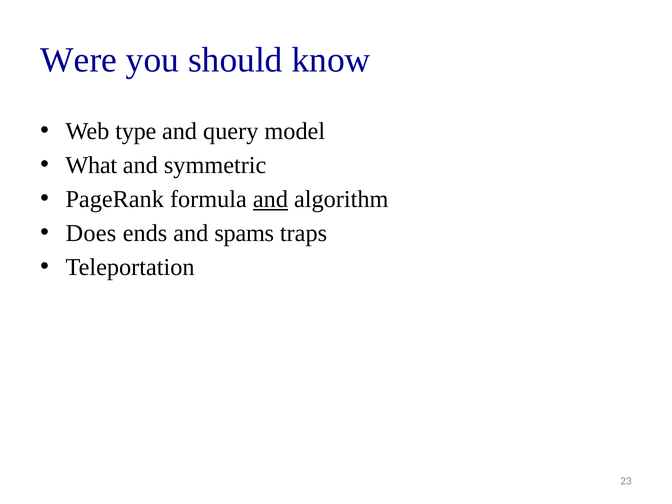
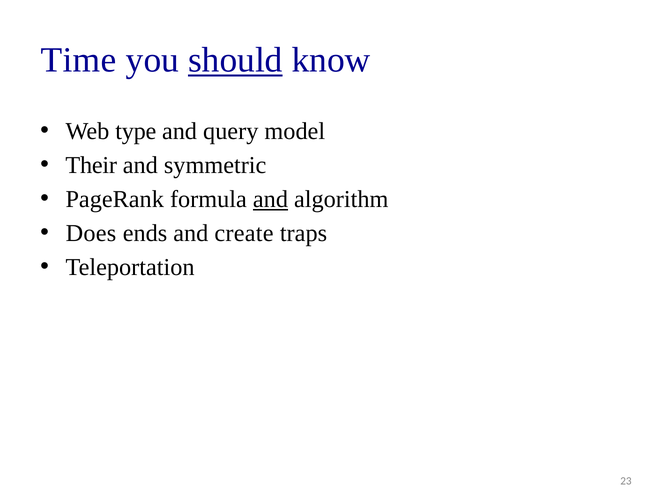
Were: Were -> Time
should underline: none -> present
What: What -> Their
spams: spams -> create
